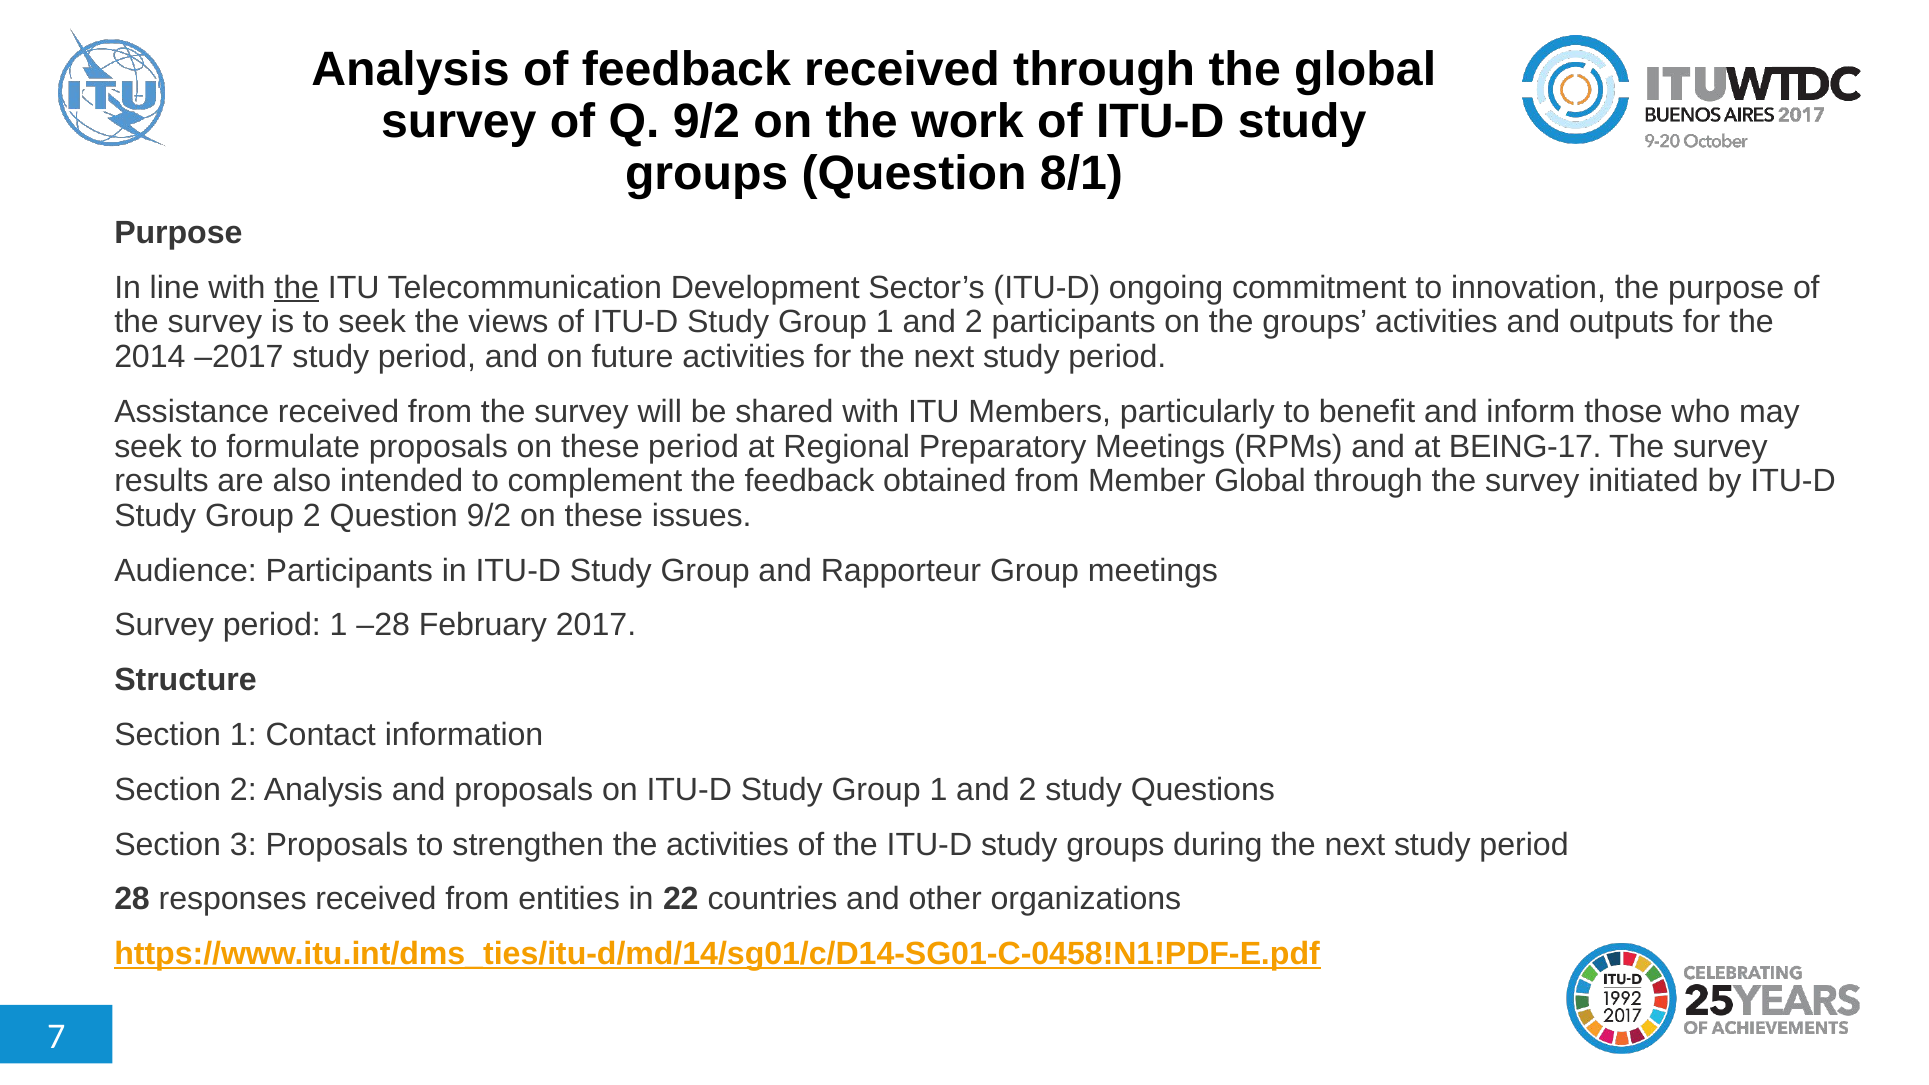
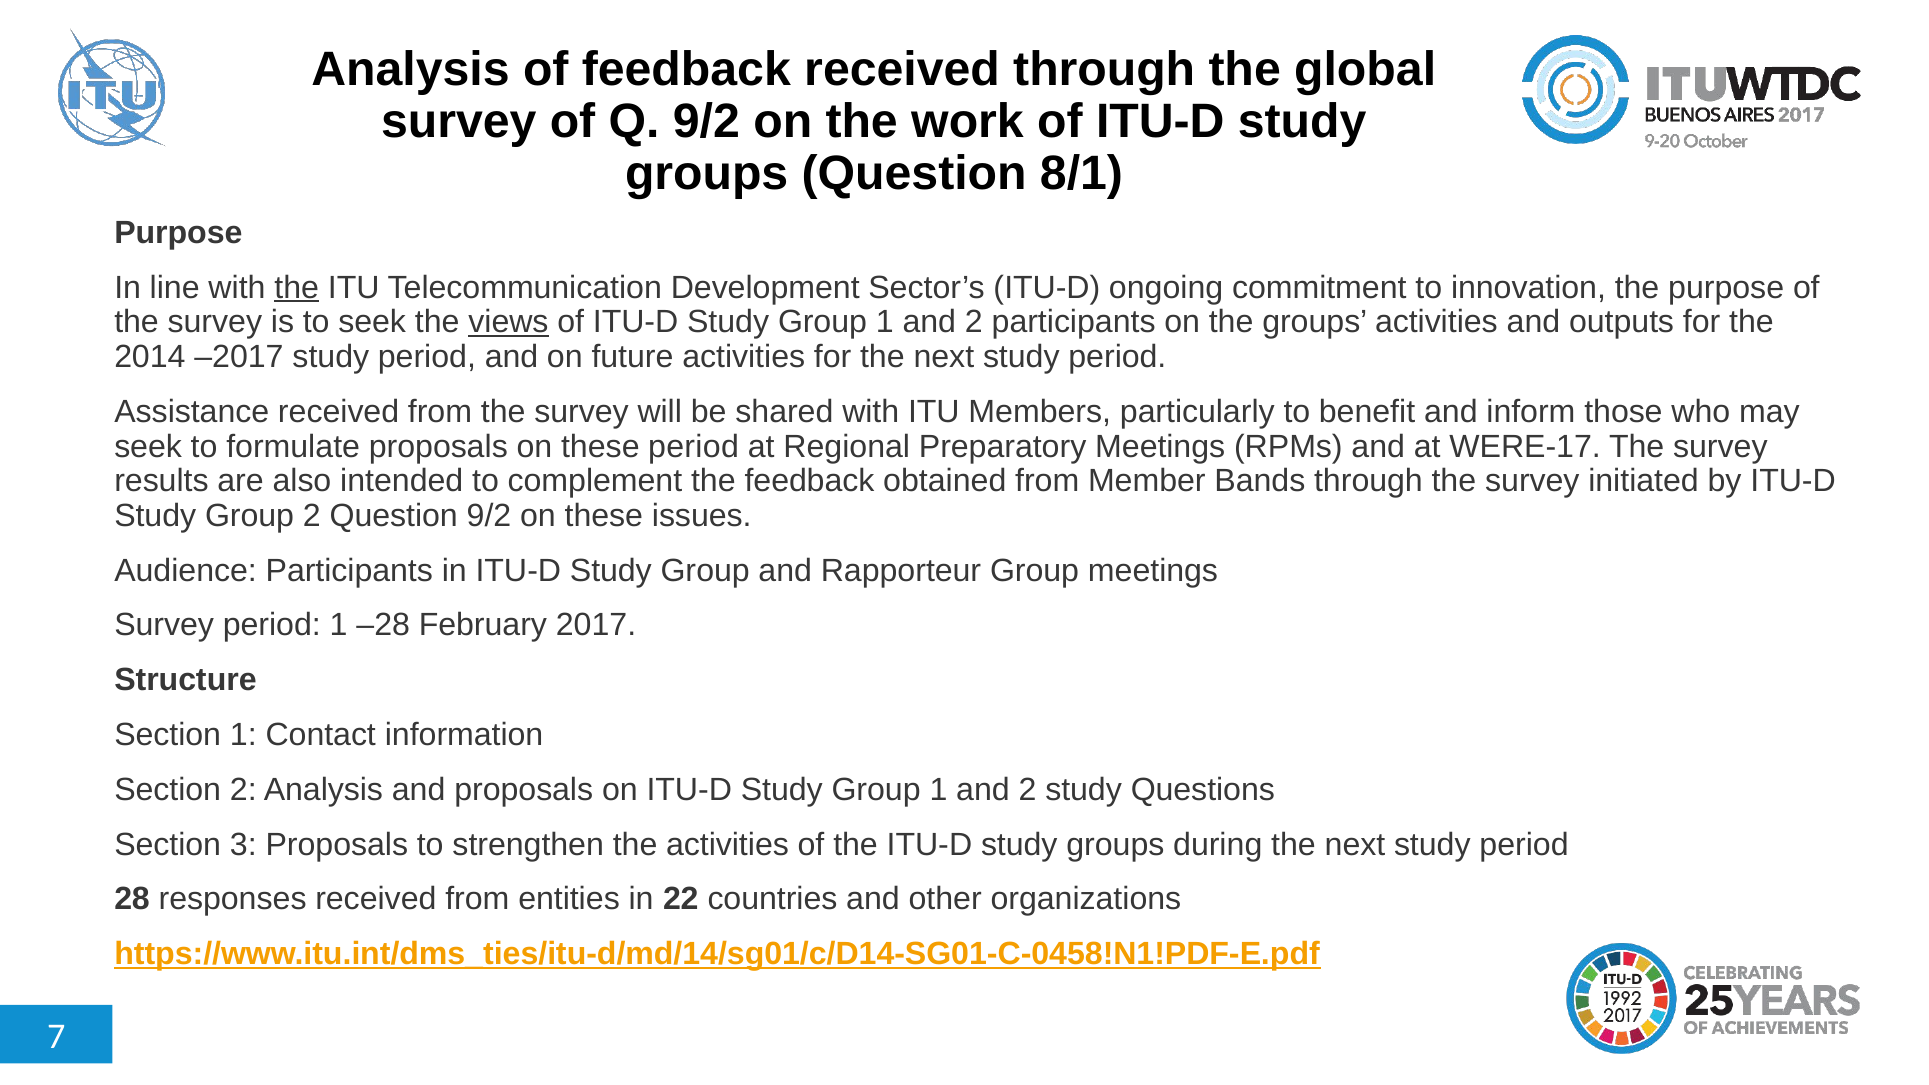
views underline: none -> present
BEING-17: BEING-17 -> WERE-17
Member Global: Global -> Bands
